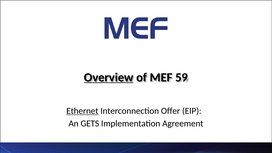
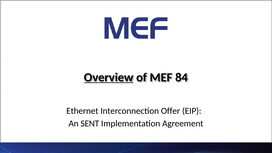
59: 59 -> 84
Ethernet underline: present -> none
GETS: GETS -> SENT
